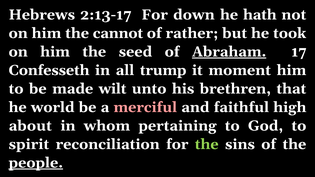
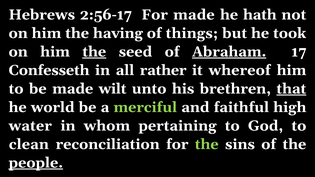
2:13-17: 2:13-17 -> 2:56-17
For down: down -> made
cannot: cannot -> having
rather: rather -> things
the at (94, 52) underline: none -> present
trump: trump -> rather
moment: moment -> whereof
that underline: none -> present
merciful colour: pink -> light green
about: about -> water
spirit: spirit -> clean
